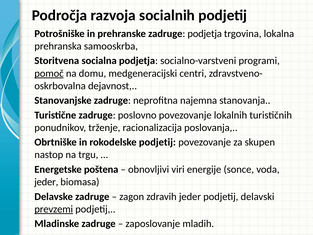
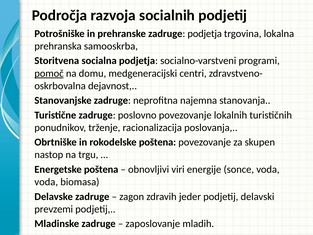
rokodelske podjetij: podjetij -> poštena
jeder at (46, 182): jeder -> voda
prevzemi underline: present -> none
